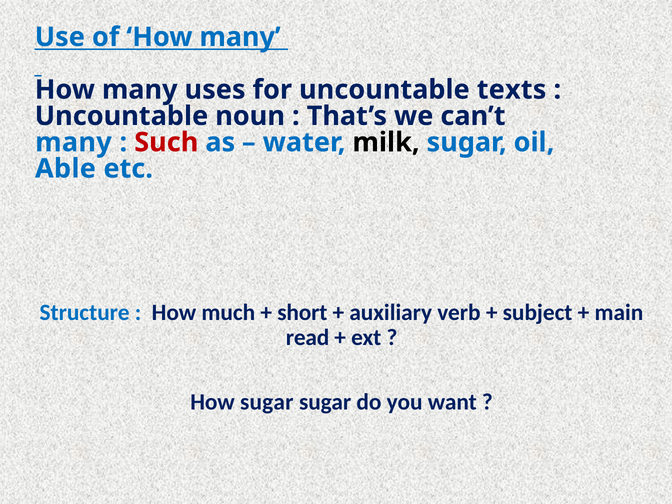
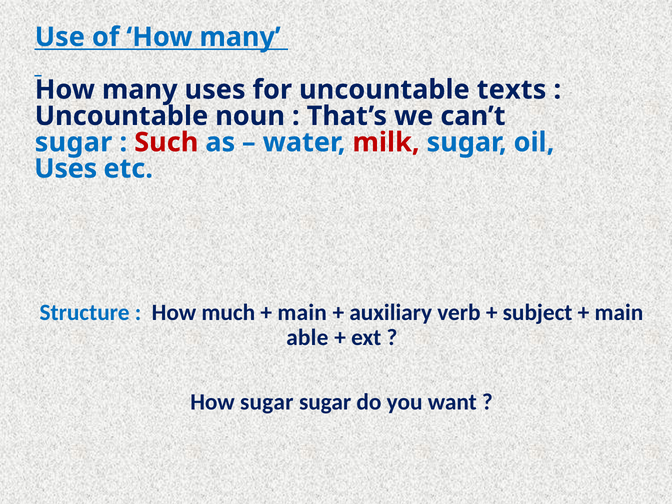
many at (73, 142): many -> sugar
milk colour: black -> red
Able at (65, 169): Able -> Uses
short at (302, 313): short -> main
read: read -> able
